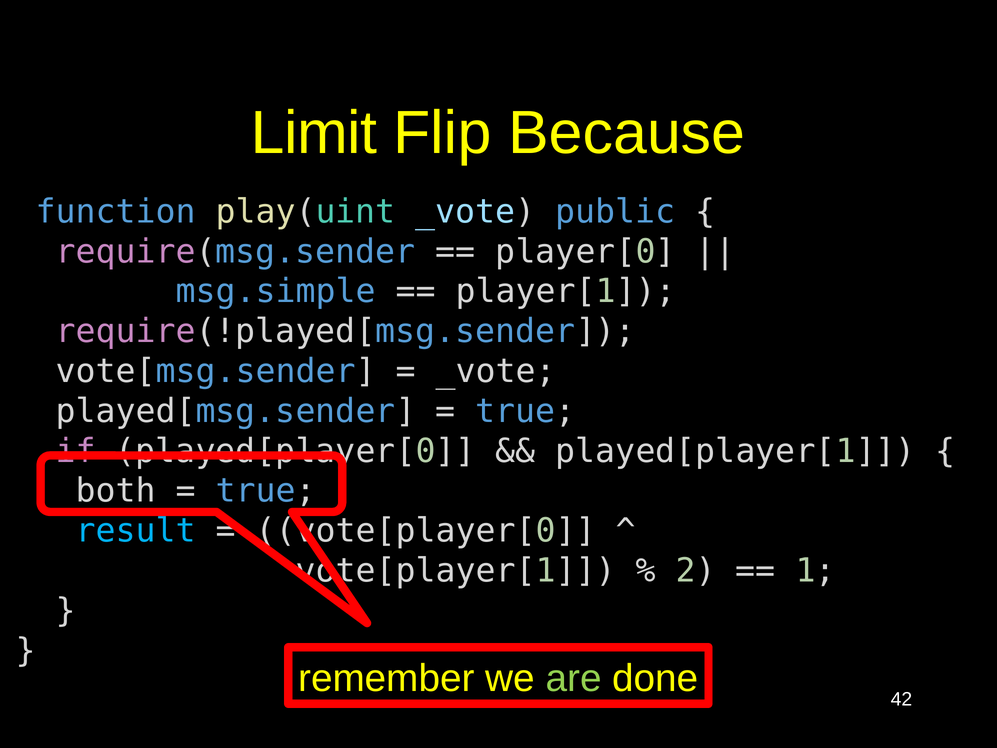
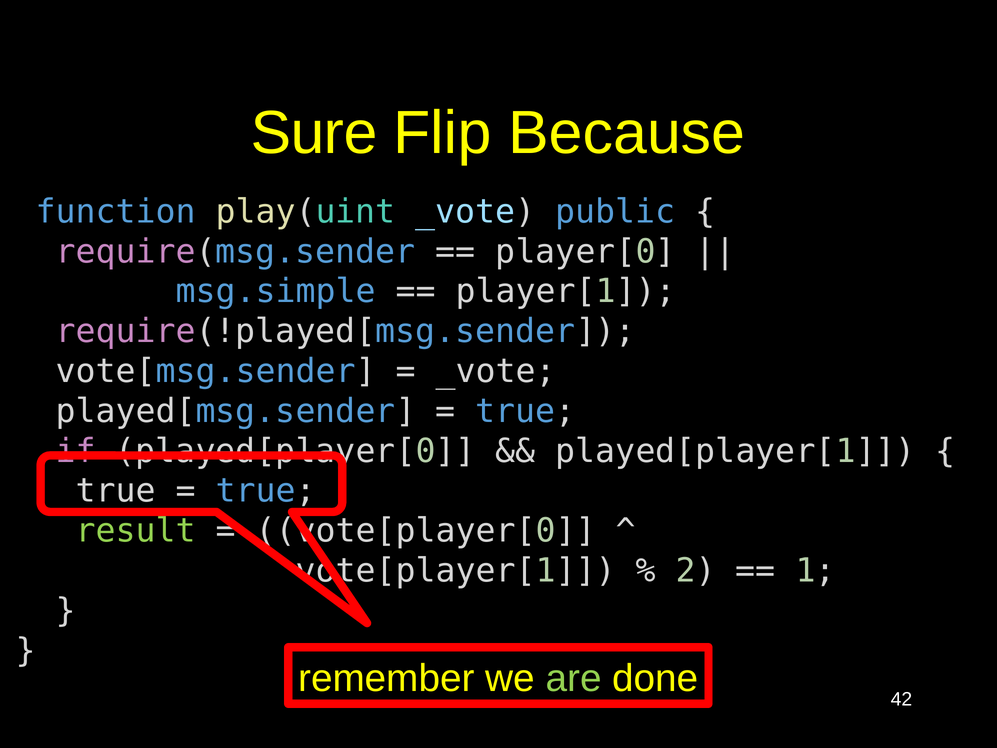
Limit: Limit -> Sure
both at (116, 491): both -> true
result colour: light blue -> light green
